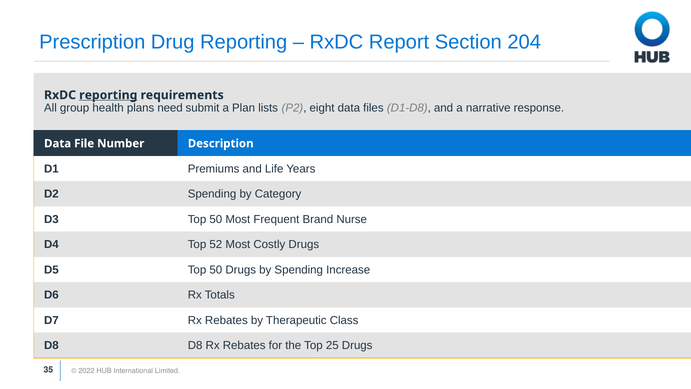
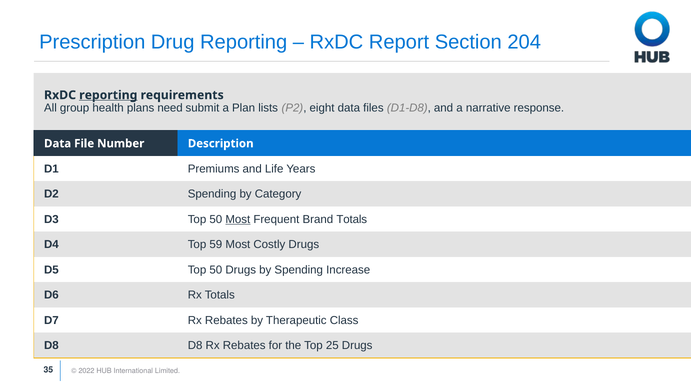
Most at (238, 219) underline: none -> present
Brand Nurse: Nurse -> Totals
52: 52 -> 59
